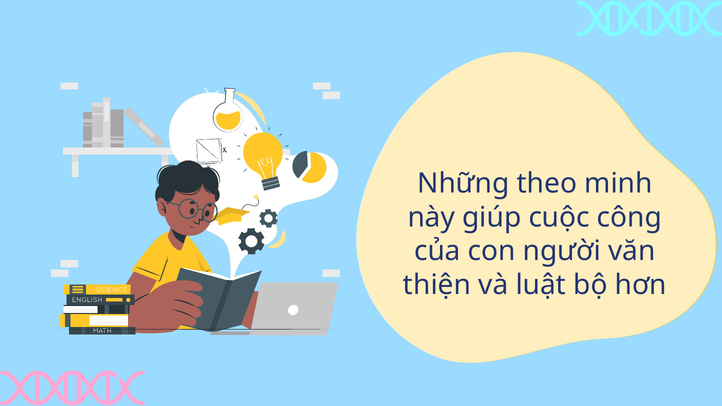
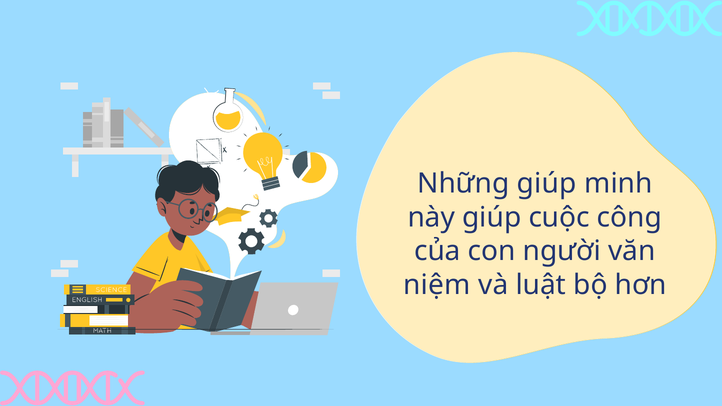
Những theo: theo -> giúp
thiện: thiện -> niệm
